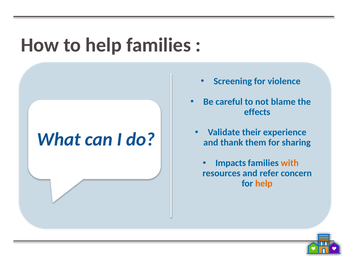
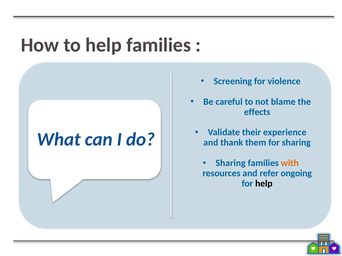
Impacts at (231, 163): Impacts -> Sharing
concern: concern -> ongoing
help at (264, 184) colour: orange -> black
